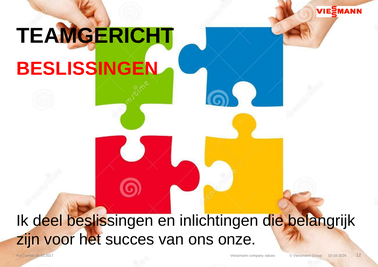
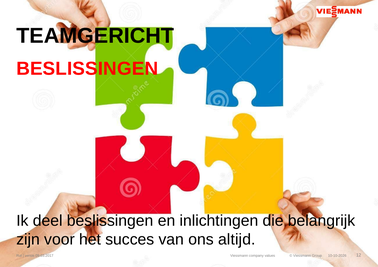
onze: onze -> altijd
